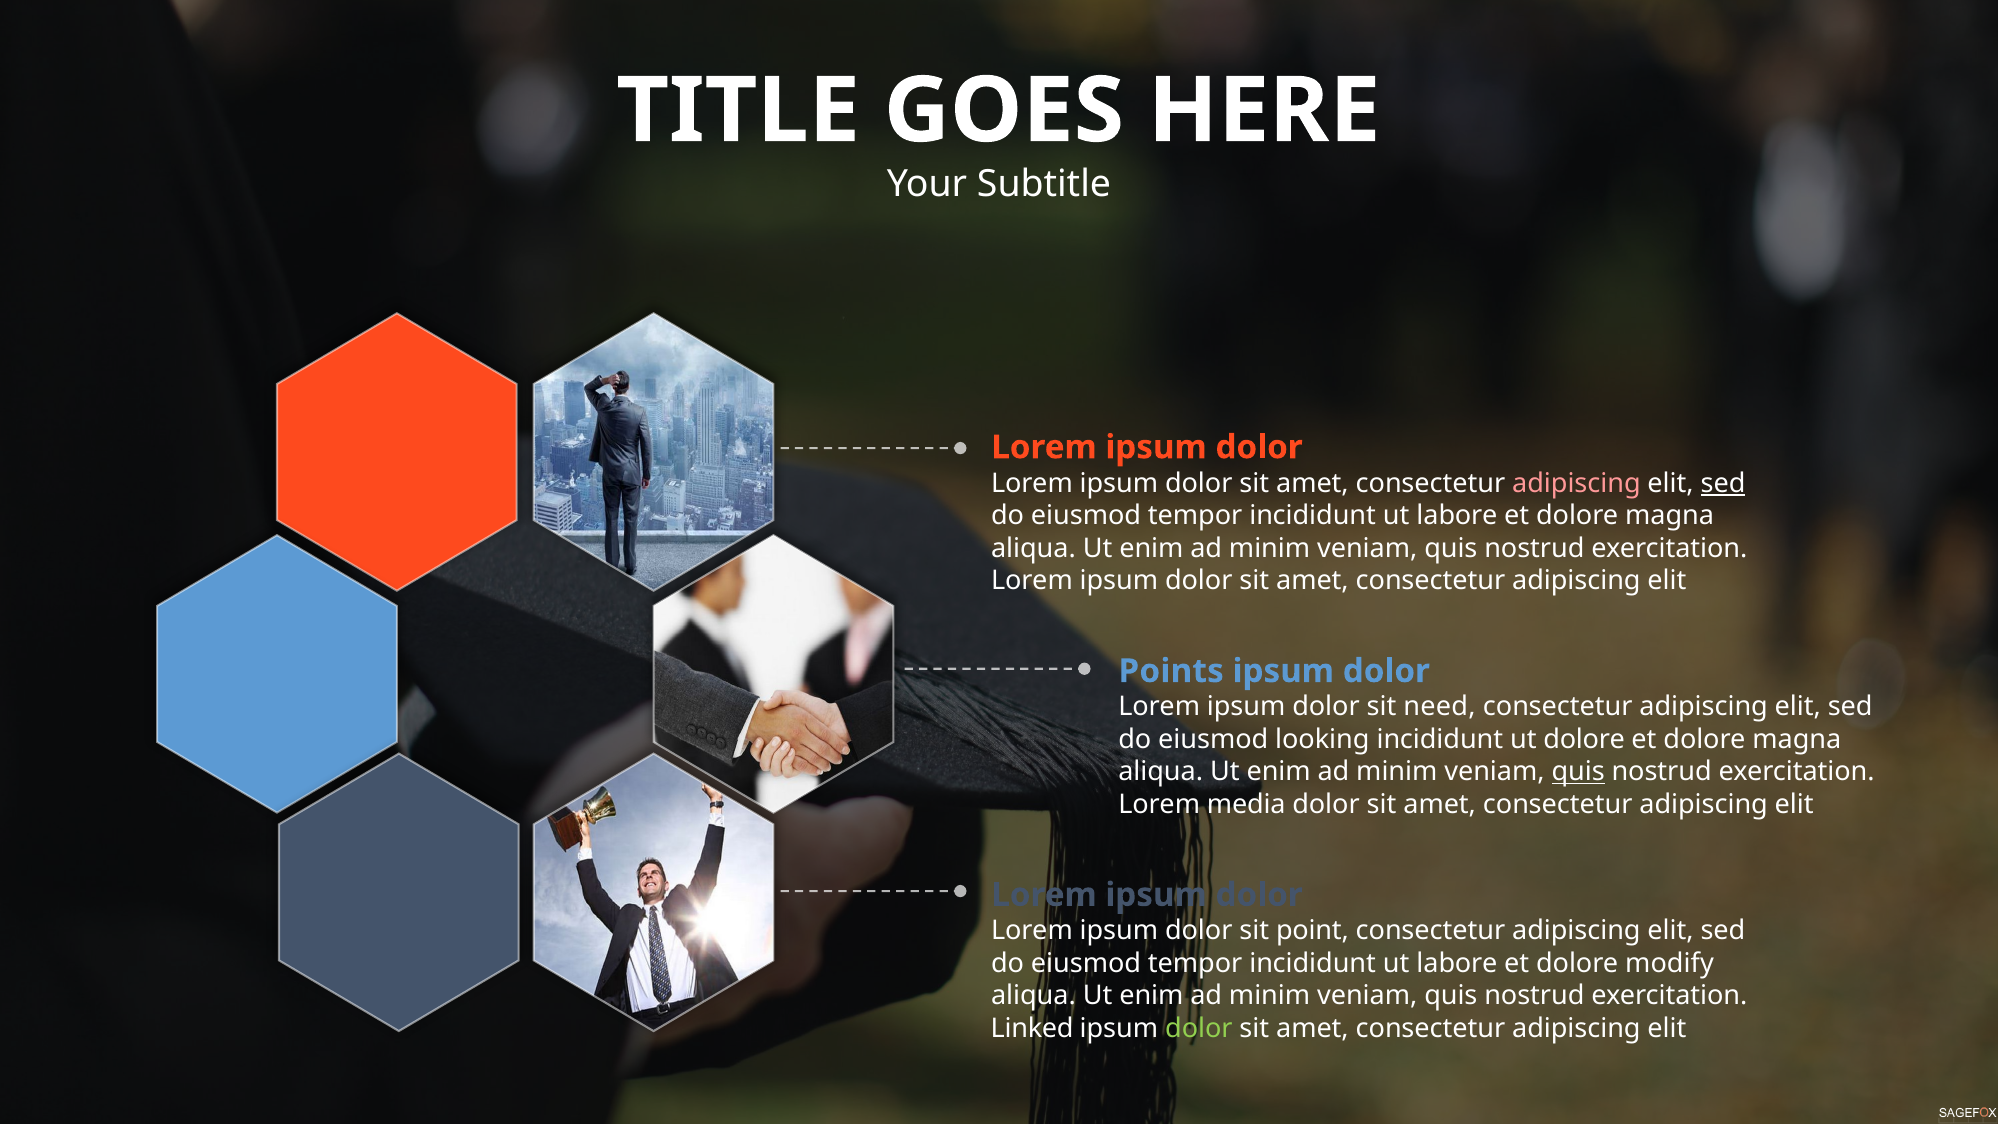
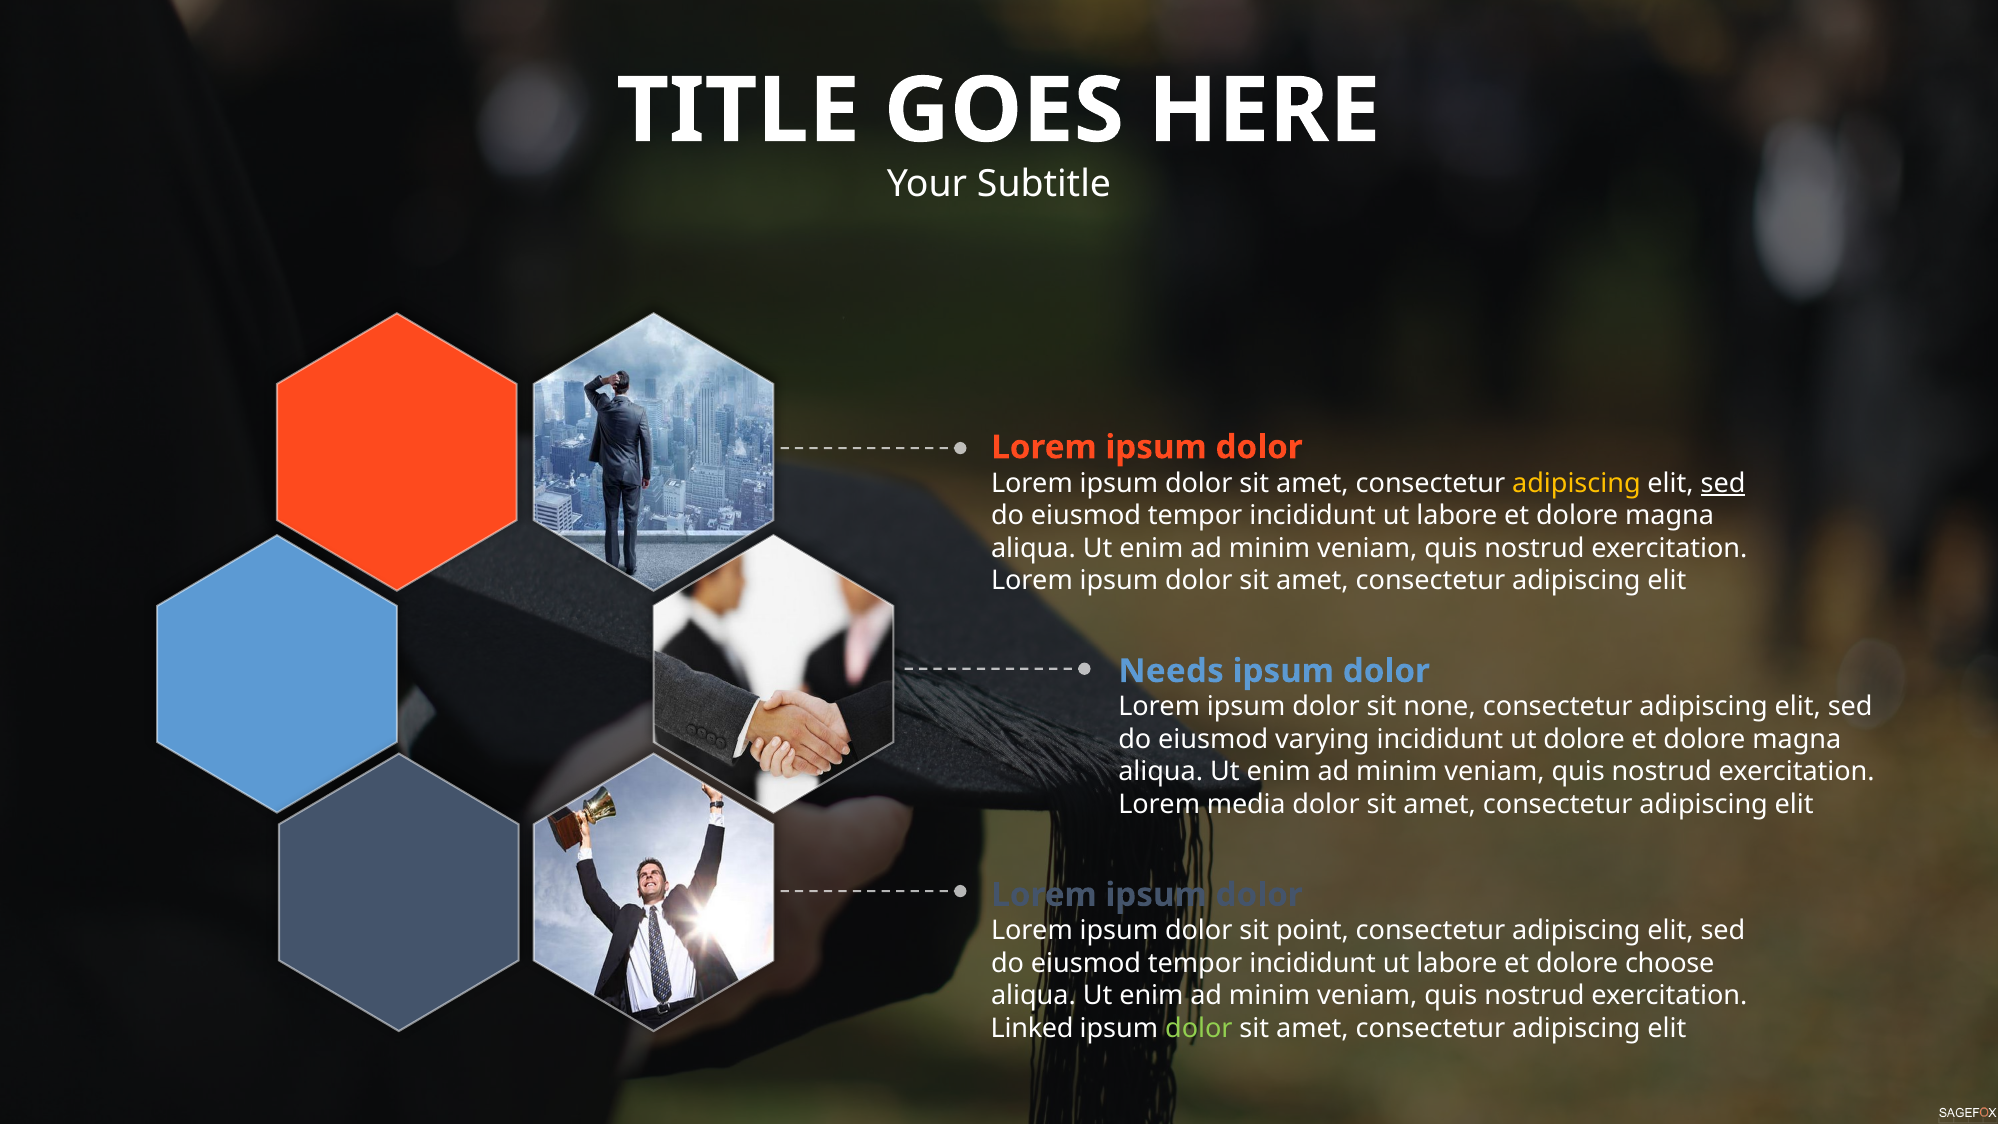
adipiscing at (1576, 483) colour: pink -> yellow
Points: Points -> Needs
need: need -> none
looking: looking -> varying
quis at (1578, 772) underline: present -> none
modify: modify -> choose
